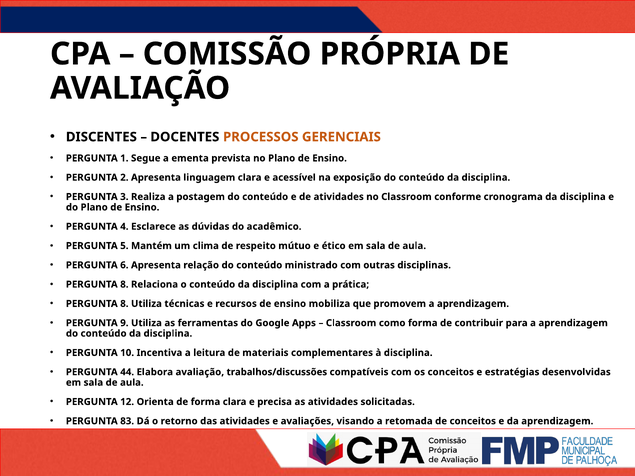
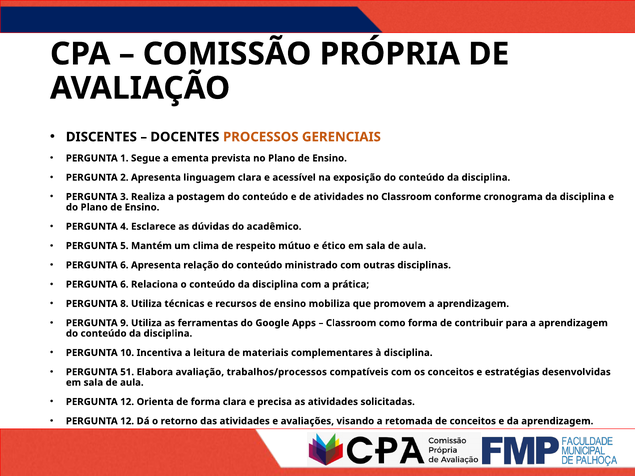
8 at (124, 285): 8 -> 6
44: 44 -> 51
trabalhos/discussões: trabalhos/discussões -> trabalhos/processos
83 at (127, 421): 83 -> 12
